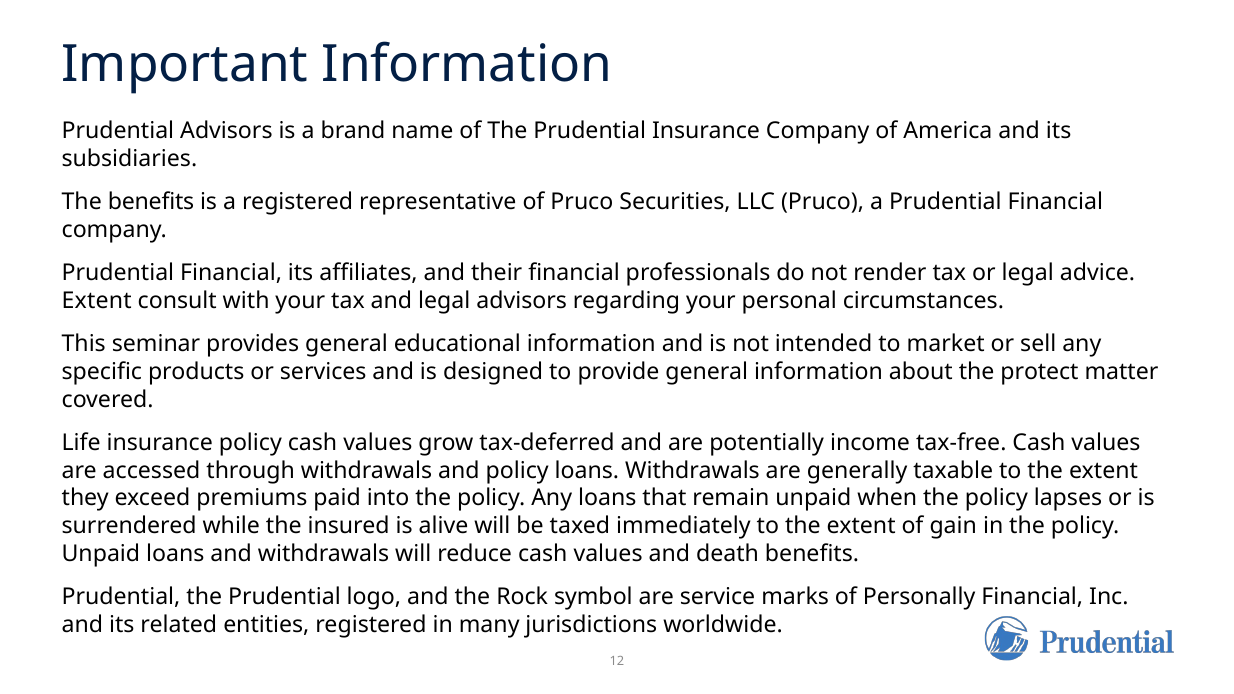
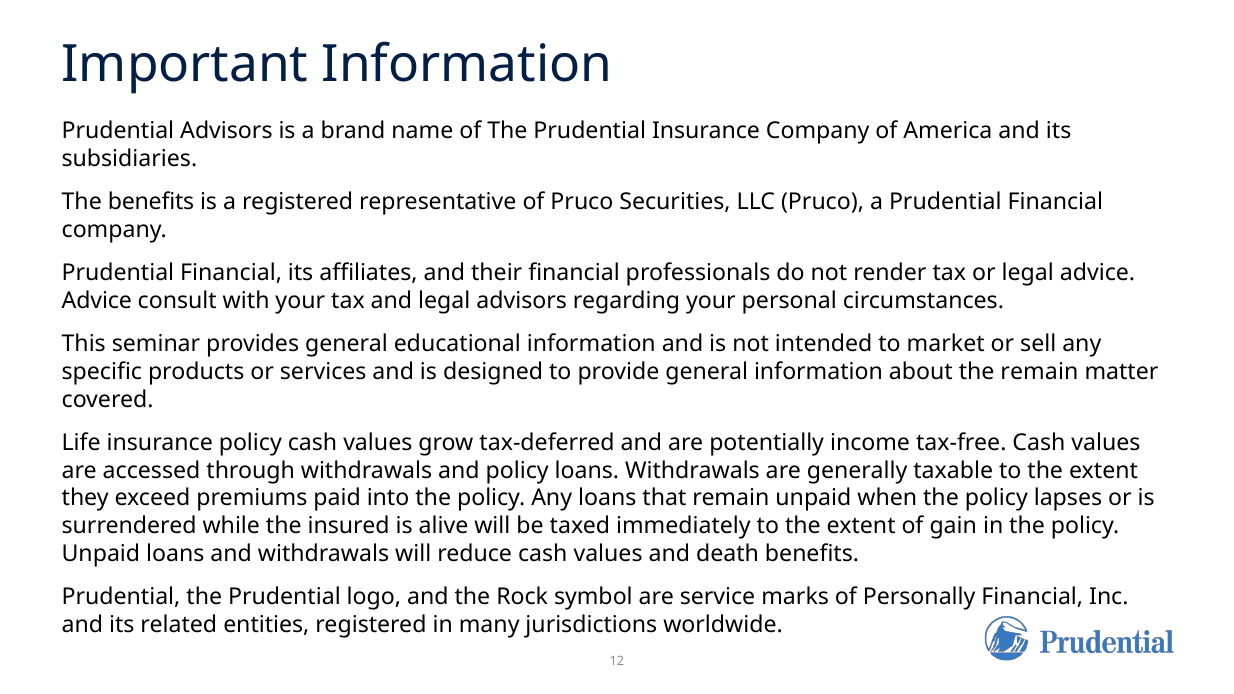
Extent at (97, 301): Extent -> Advice
the protect: protect -> remain
